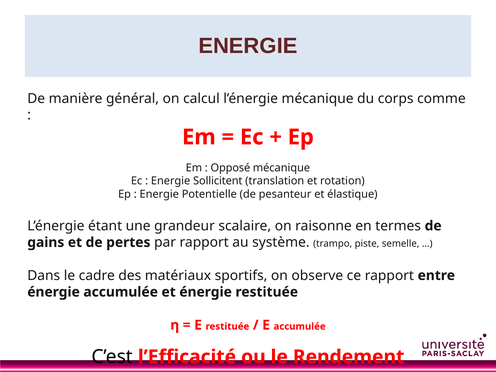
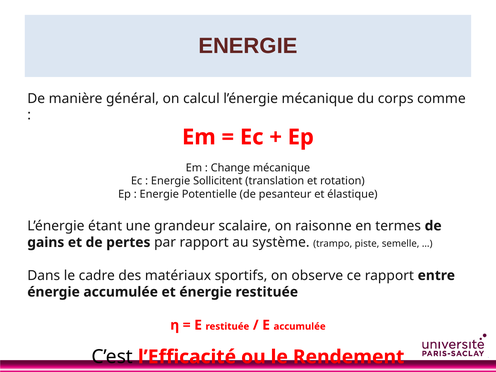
Opposé: Opposé -> Change
